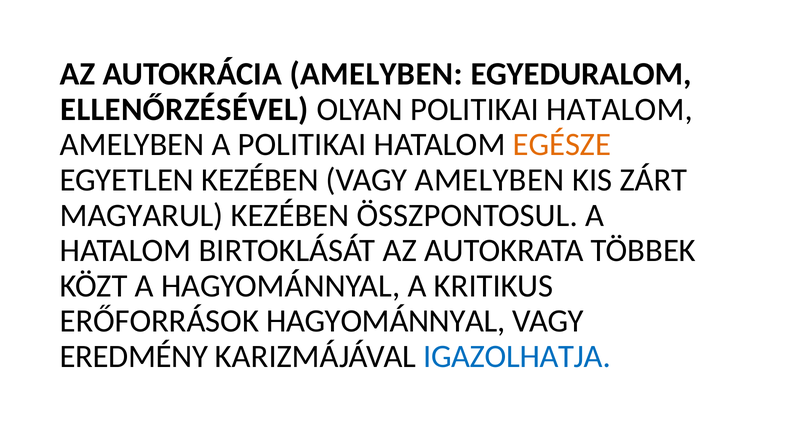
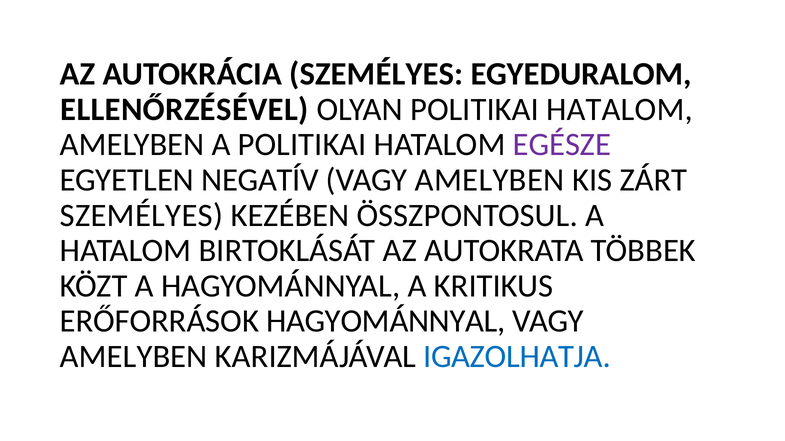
AUTOKRÁCIA AMELYBEN: AMELYBEN -> SZEMÉLYES
EGÉSZE colour: orange -> purple
EGYETLEN KEZÉBEN: KEZÉBEN -> NEGATÍV
MAGYARUL at (142, 216): MAGYARUL -> SZEMÉLYES
EREDMÉNY at (134, 357): EREDMÉNY -> AMELYBEN
